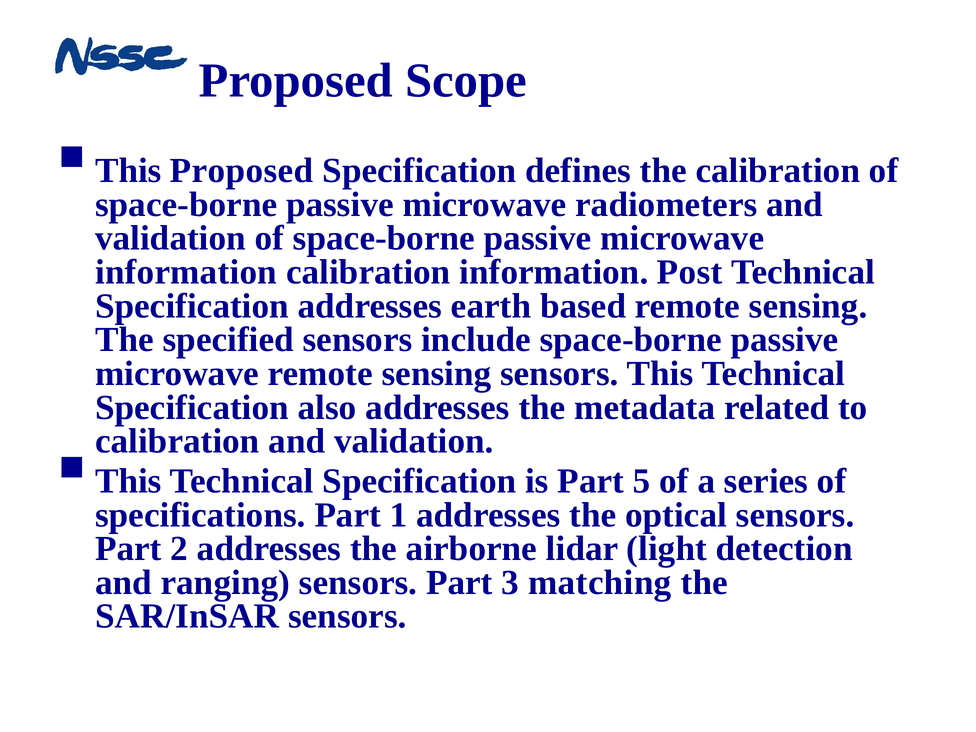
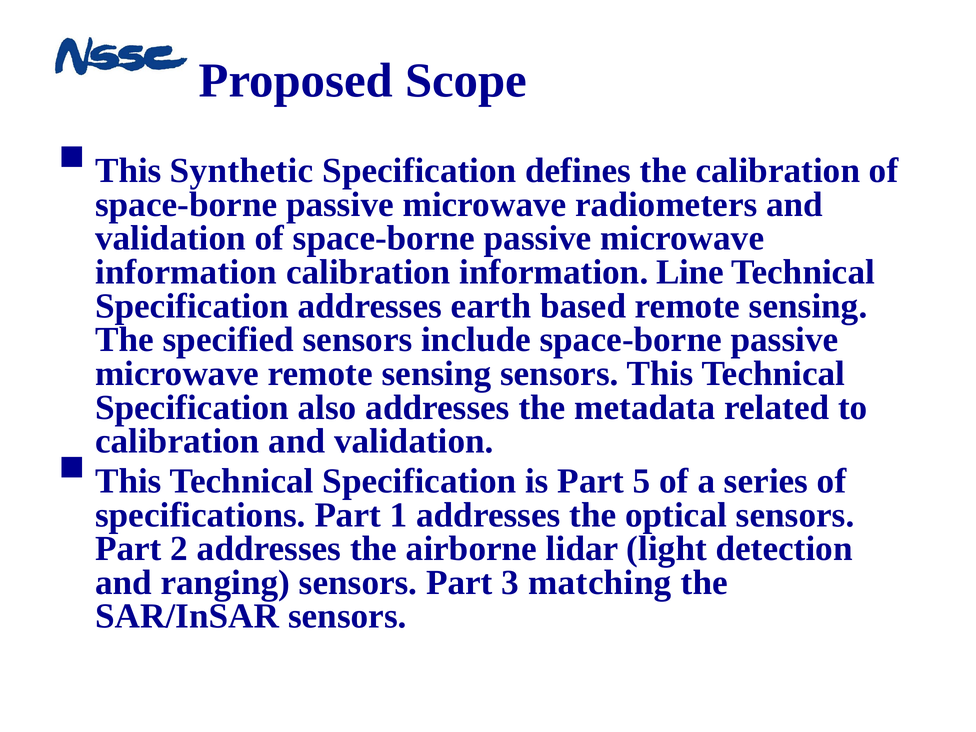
This Proposed: Proposed -> Synthetic
Post: Post -> Line
